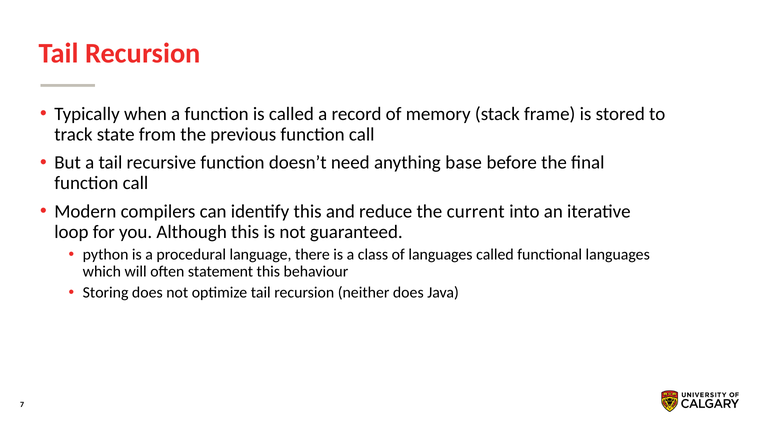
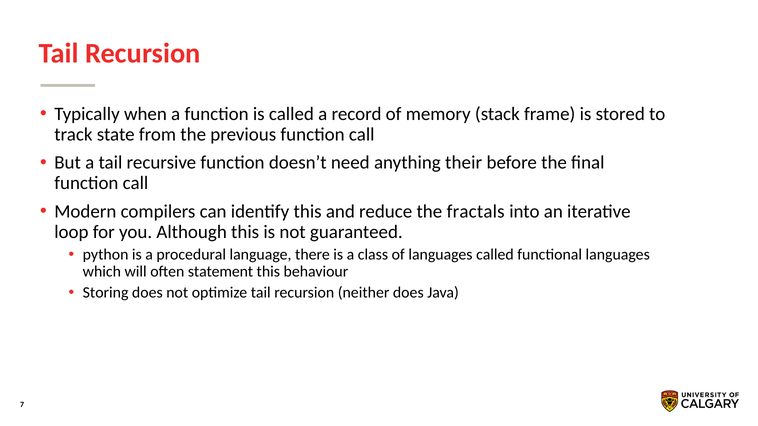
base: base -> their
current: current -> fractals
